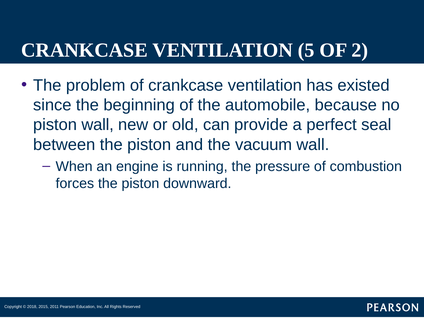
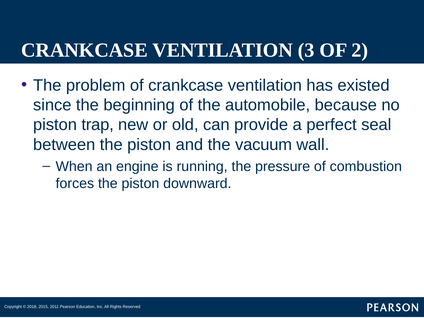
5: 5 -> 3
piston wall: wall -> trap
